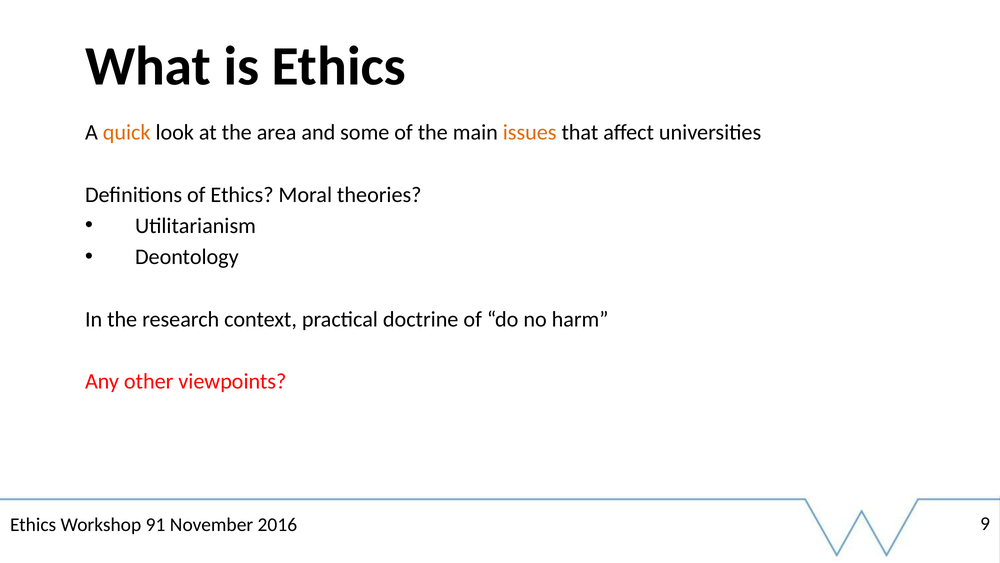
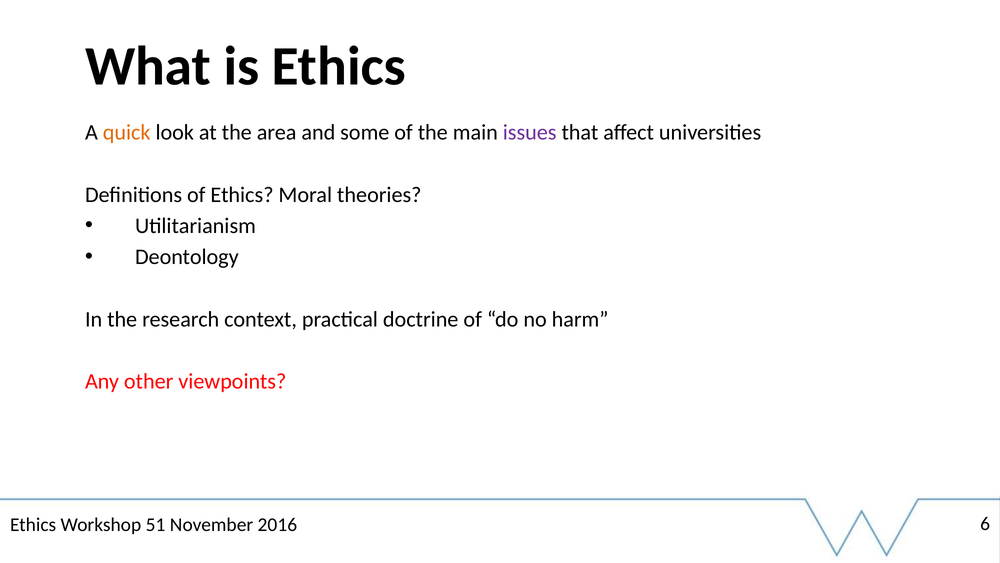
issues colour: orange -> purple
91: 91 -> 51
9: 9 -> 6
